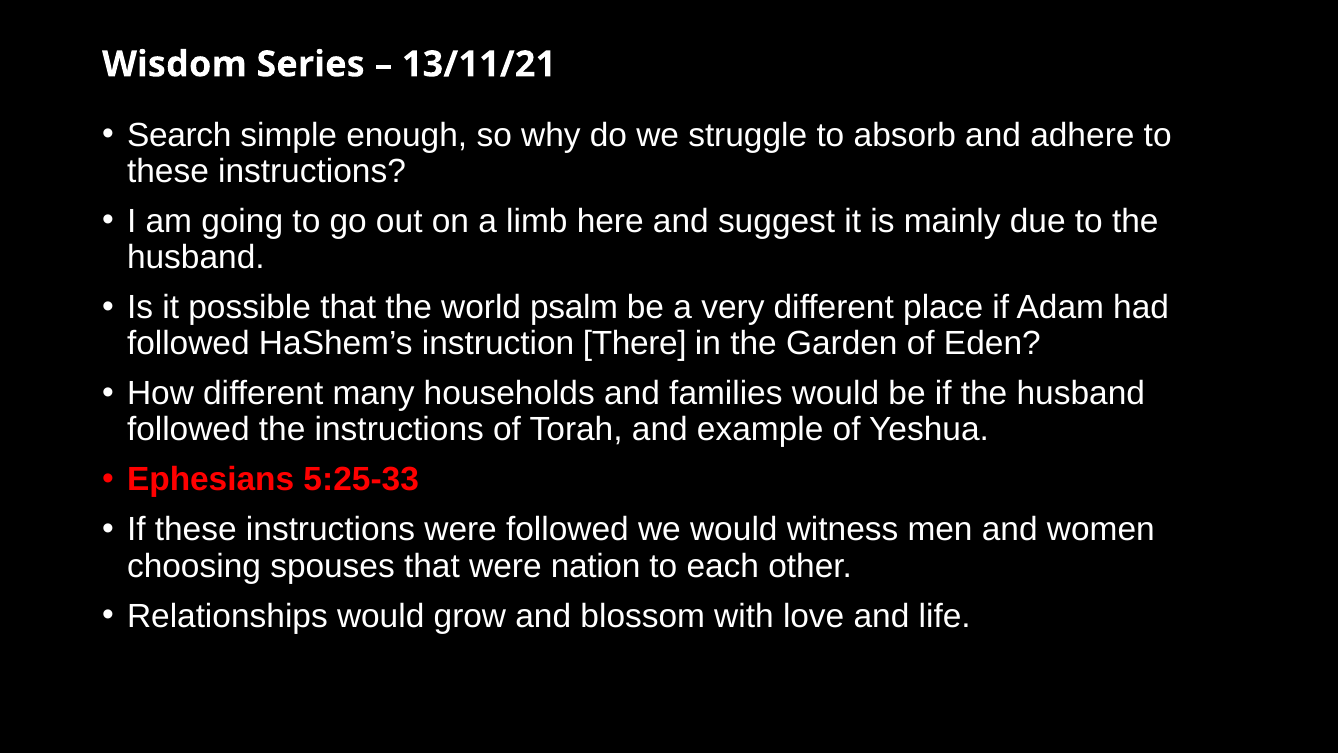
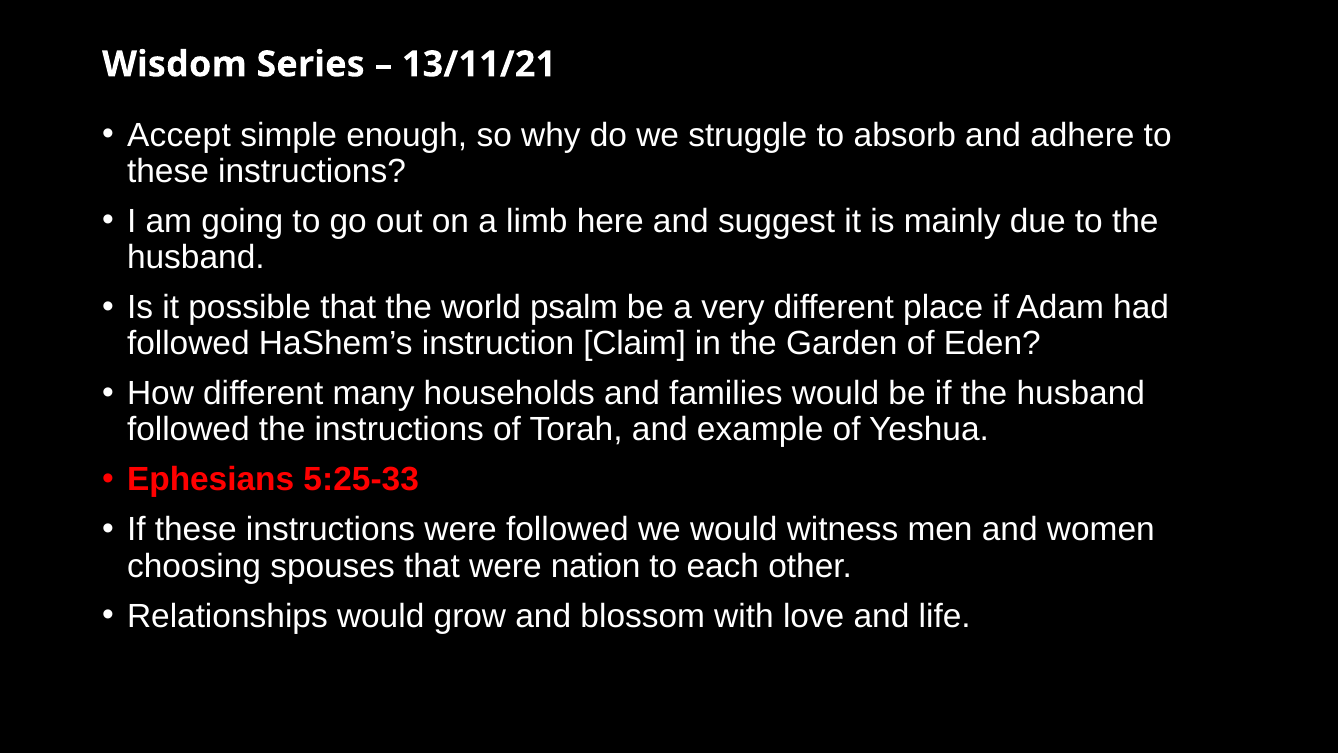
Search: Search -> Accept
There: There -> Claim
